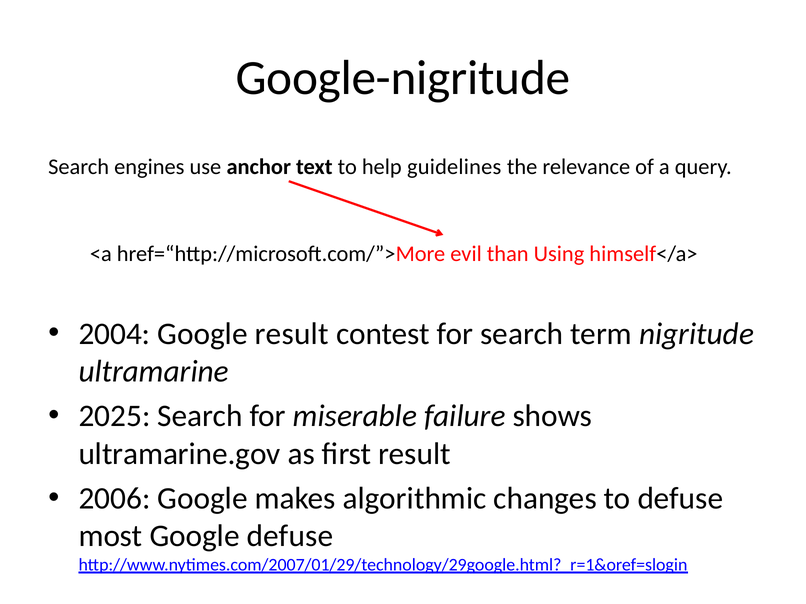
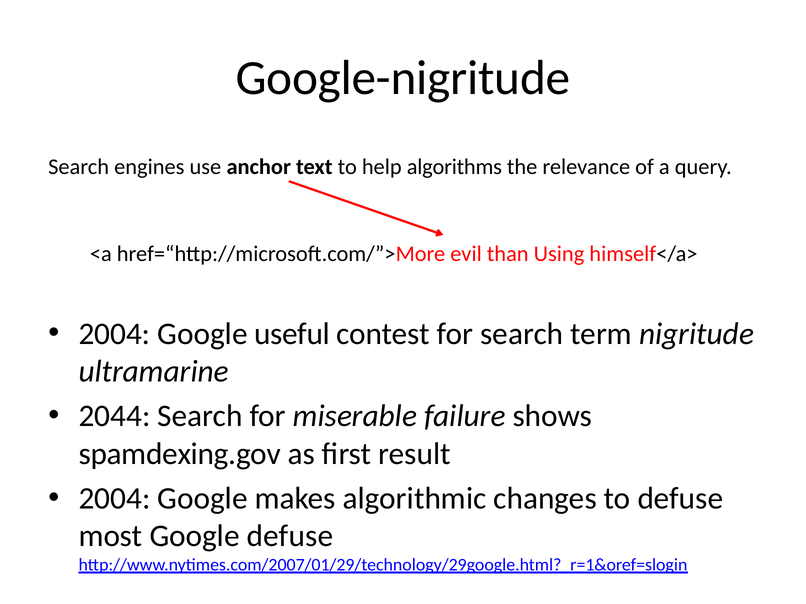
guidelines: guidelines -> algorithms
Google result: result -> useful
2025: 2025 -> 2044
ultramarine.gov: ultramarine.gov -> spamdexing.gov
2006 at (114, 499): 2006 -> 2004
